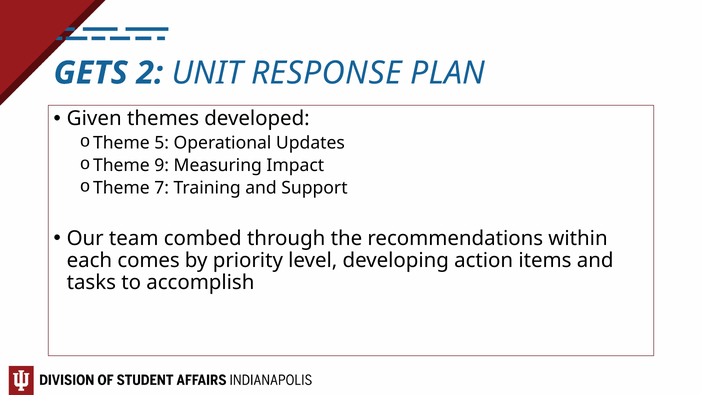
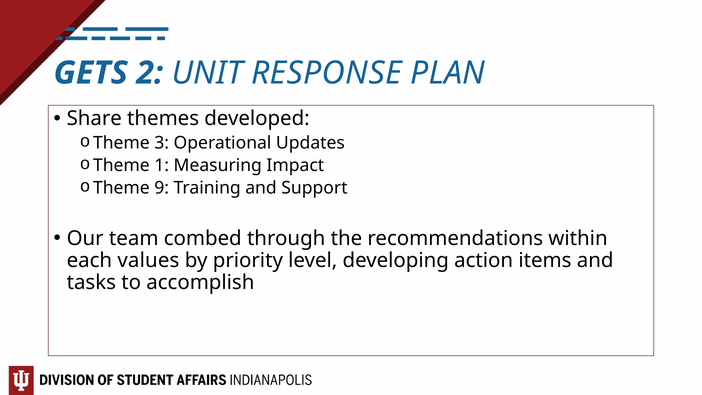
Given: Given -> Share
5: 5 -> 3
9: 9 -> 1
7: 7 -> 9
comes: comes -> values
